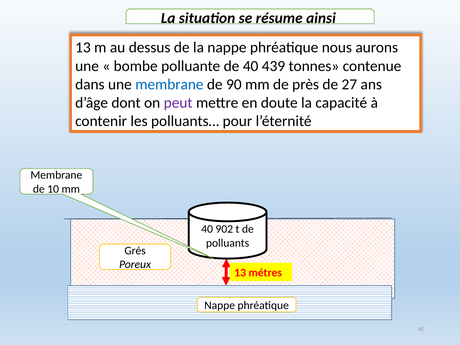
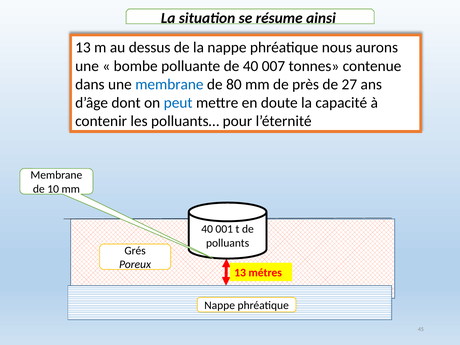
439: 439 -> 007
90: 90 -> 80
peut colour: purple -> blue
902: 902 -> 001
